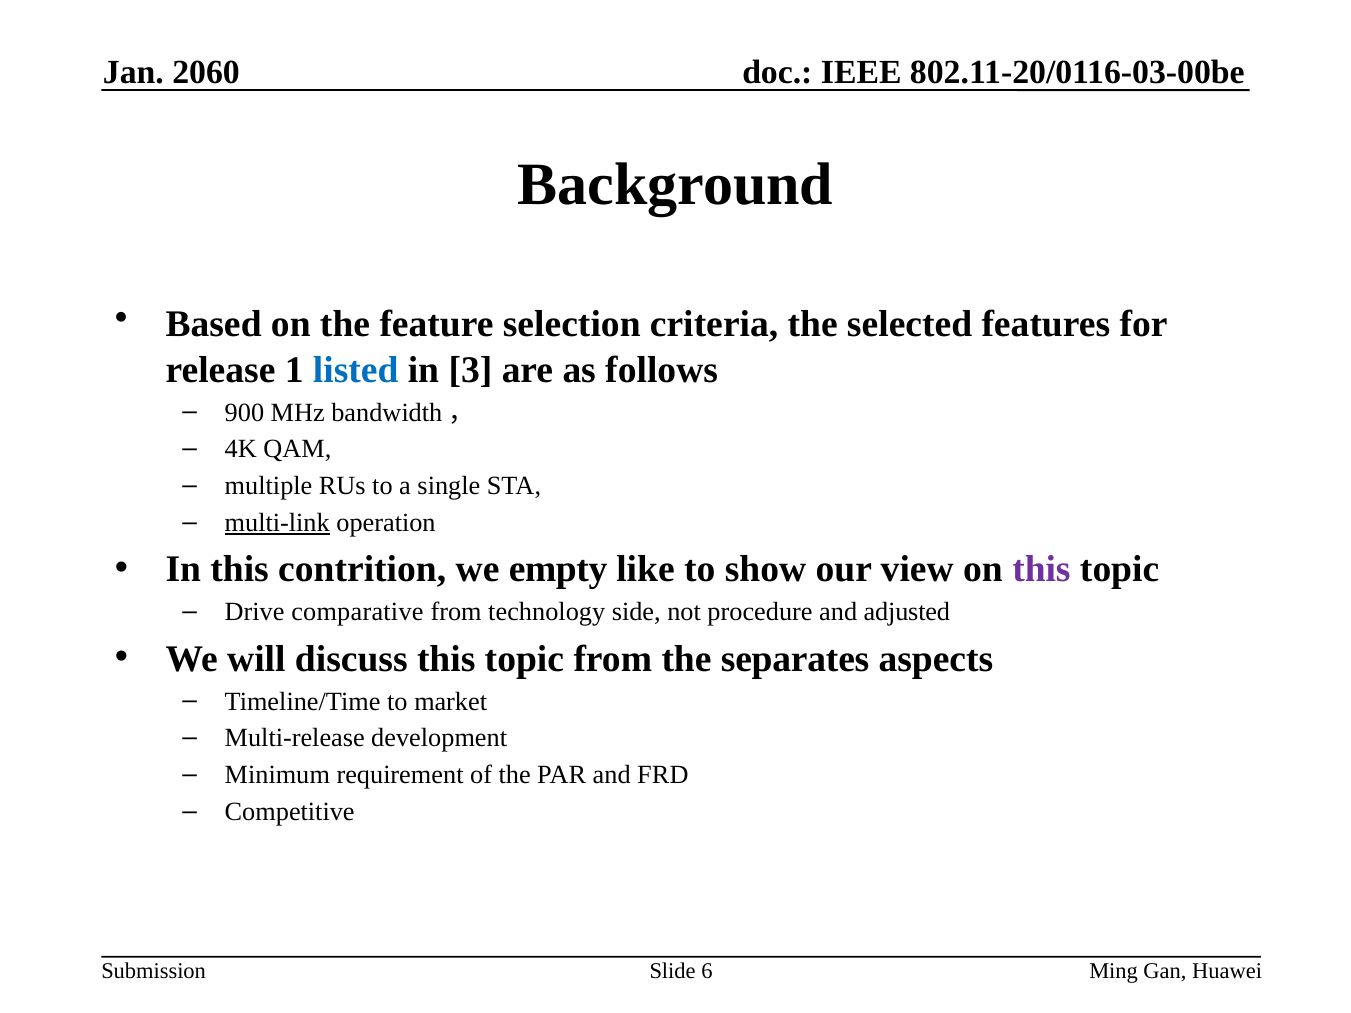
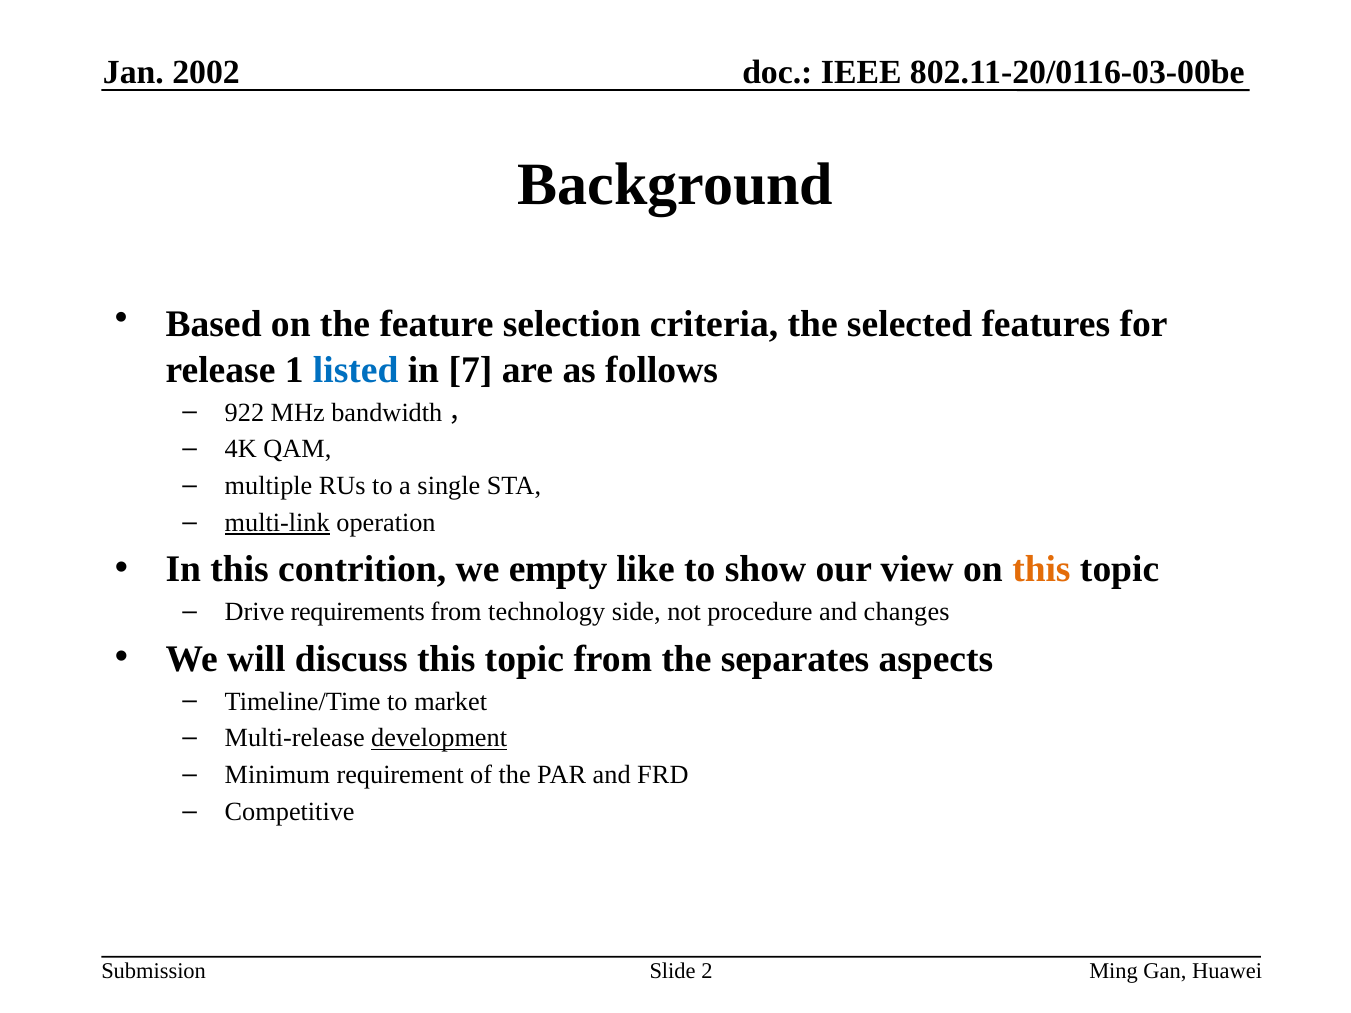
2060: 2060 -> 2002
3: 3 -> 7
900: 900 -> 922
this at (1041, 569) colour: purple -> orange
comparative: comparative -> requirements
adjusted: adjusted -> changes
development underline: none -> present
6: 6 -> 2
